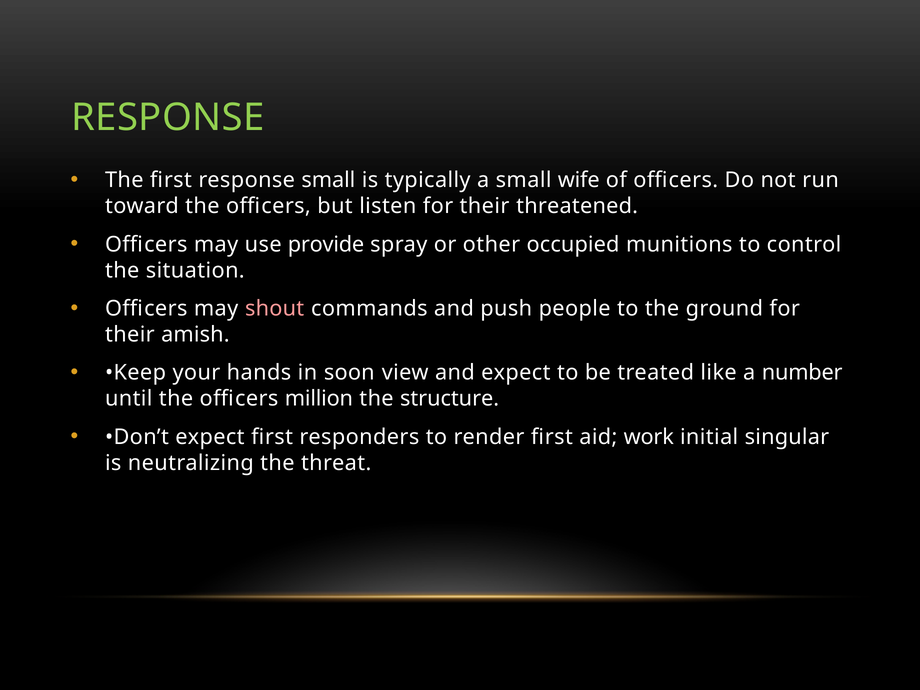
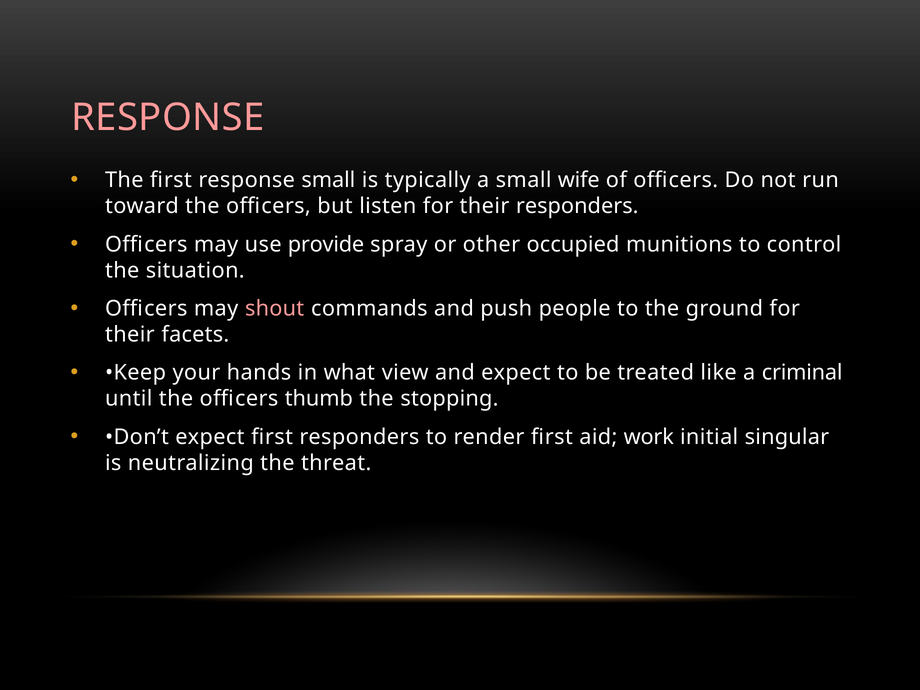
RESPONSE at (168, 118) colour: light green -> pink
their threatened: threatened -> responders
amish: amish -> facets
soon: soon -> what
number: number -> criminal
million: million -> thumb
structure: structure -> stopping
